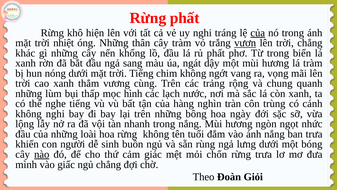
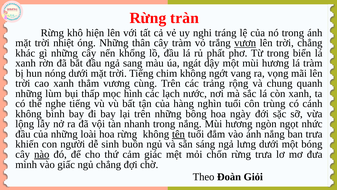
Rừng phất: phất -> tràn
của at (258, 33) underline: present -> none
tràn at (233, 103): tràn -> tuổi
không nghi: nghi -> bình
tên underline: none -> present
rùng: rùng -> sáng
